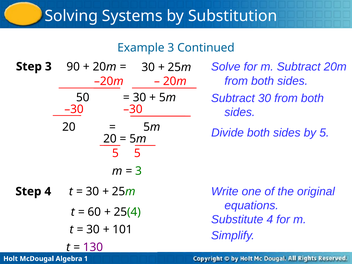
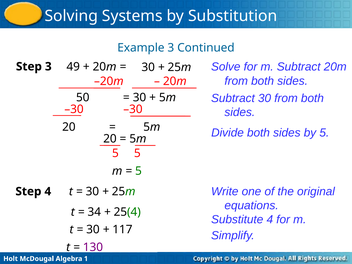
90: 90 -> 49
3 at (138, 171): 3 -> 5
60: 60 -> 34
101: 101 -> 117
